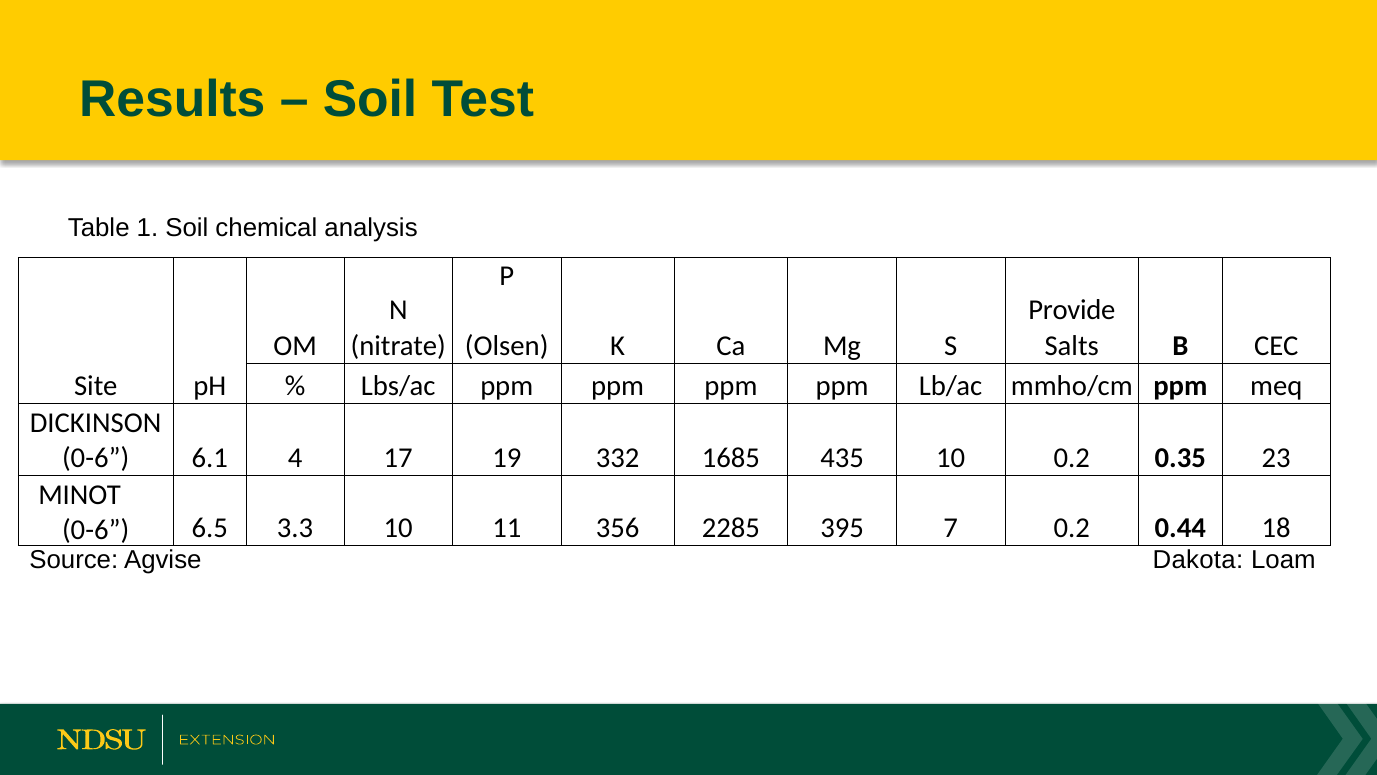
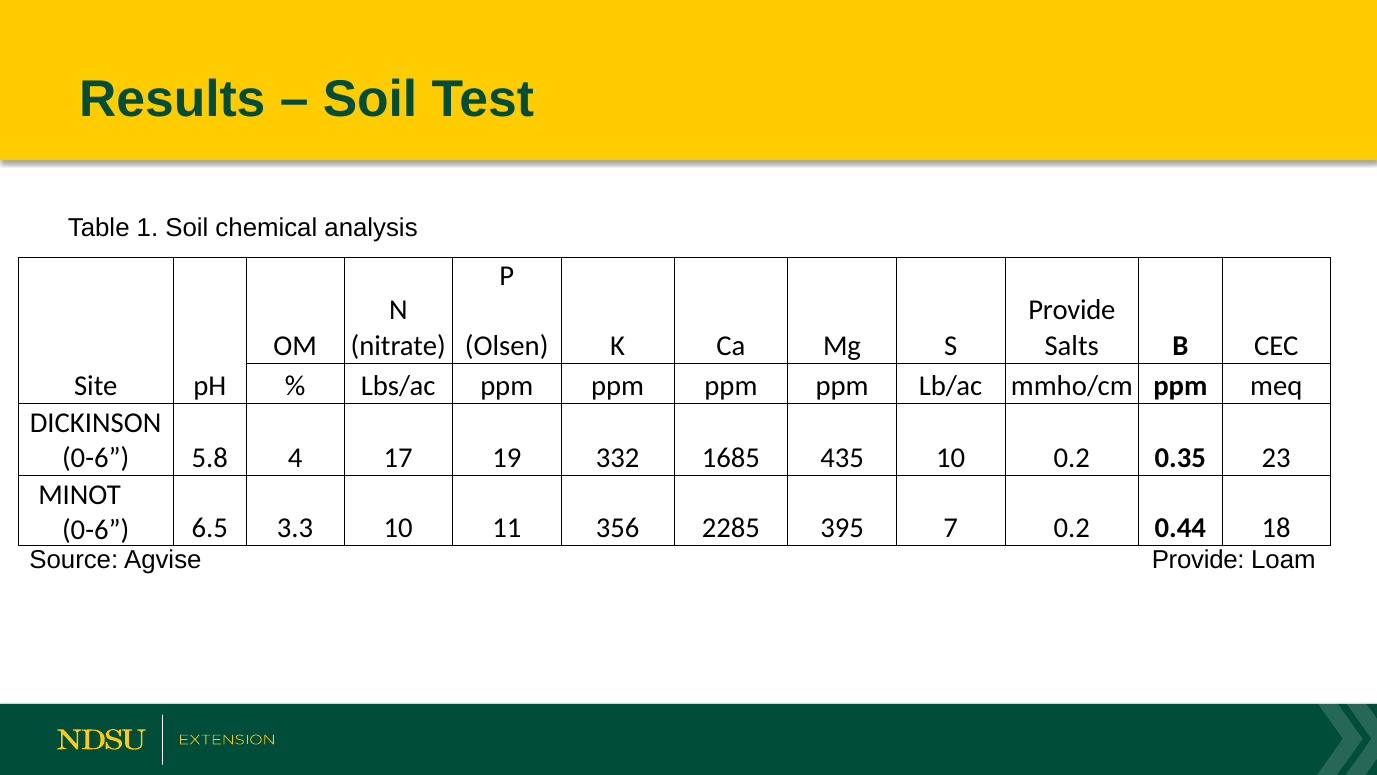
6.1: 6.1 -> 5.8
Dakota at (1198, 560): Dakota -> Provide
